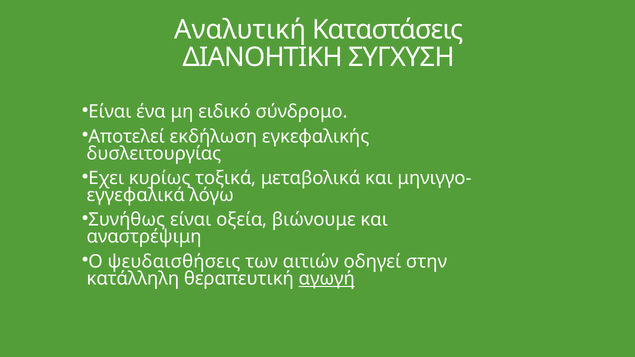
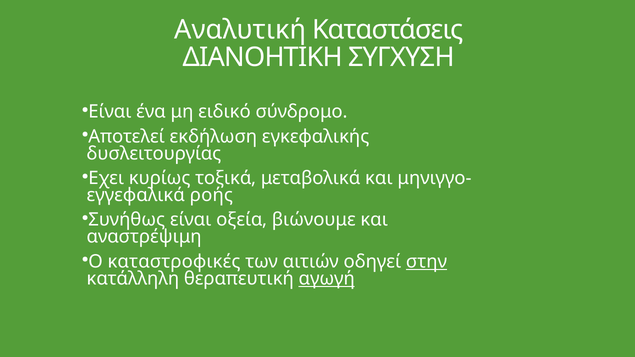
λόγω: λόγω -> ροής
ψευδαισθήσεις: ψευδαισθήσεις -> καταστροφικές
στην underline: none -> present
